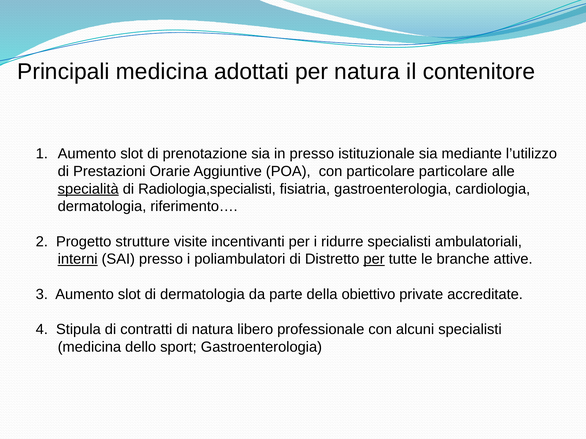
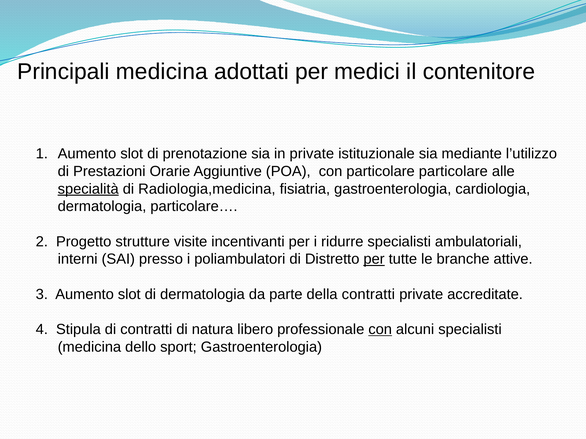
per natura: natura -> medici
in presso: presso -> private
Radiologia,specialisti: Radiologia,specialisti -> Radiologia,medicina
riferimento…: riferimento… -> particolare…
interni underline: present -> none
della obiettivo: obiettivo -> contratti
con at (380, 330) underline: none -> present
